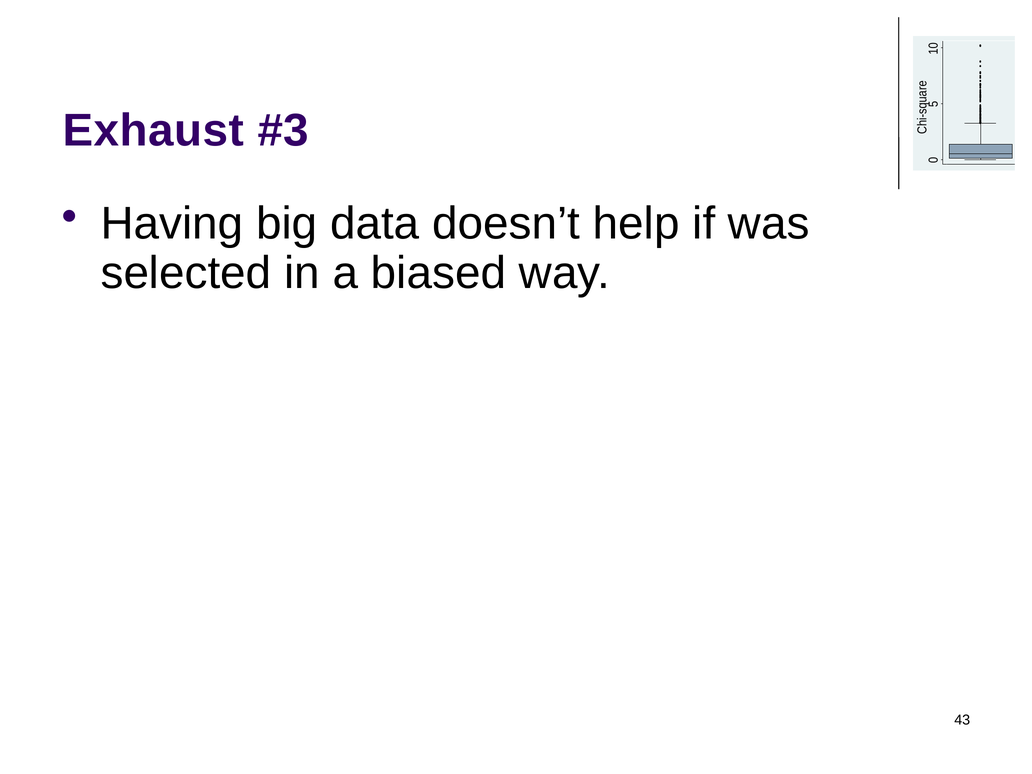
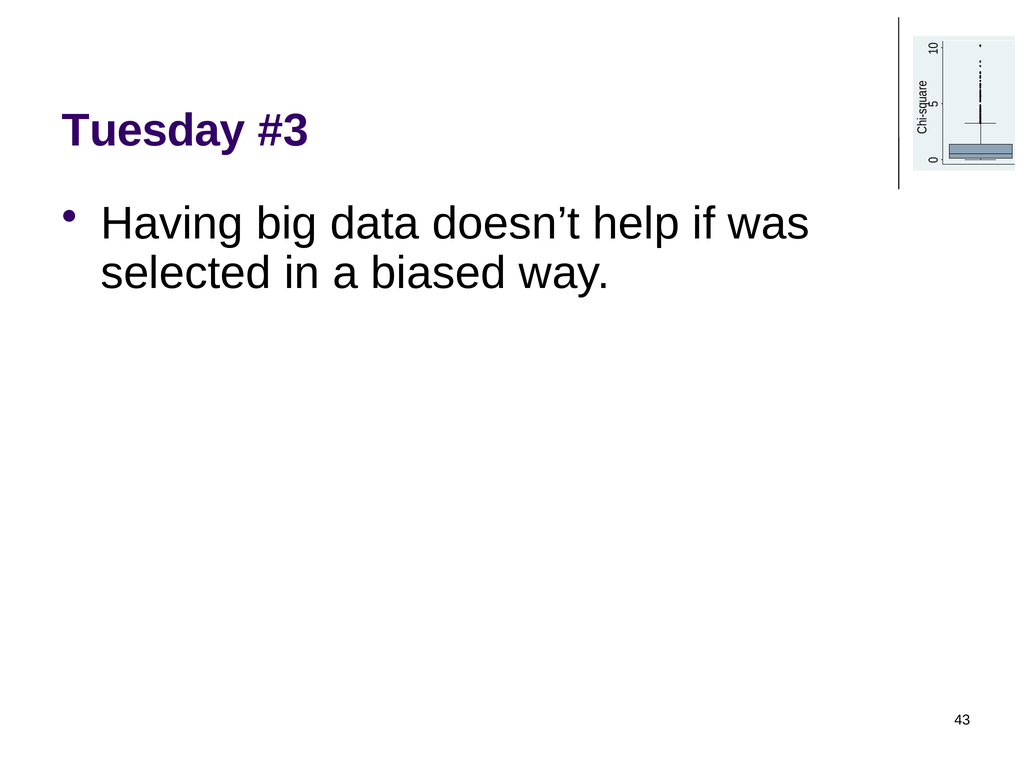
Exhaust: Exhaust -> Tuesday
